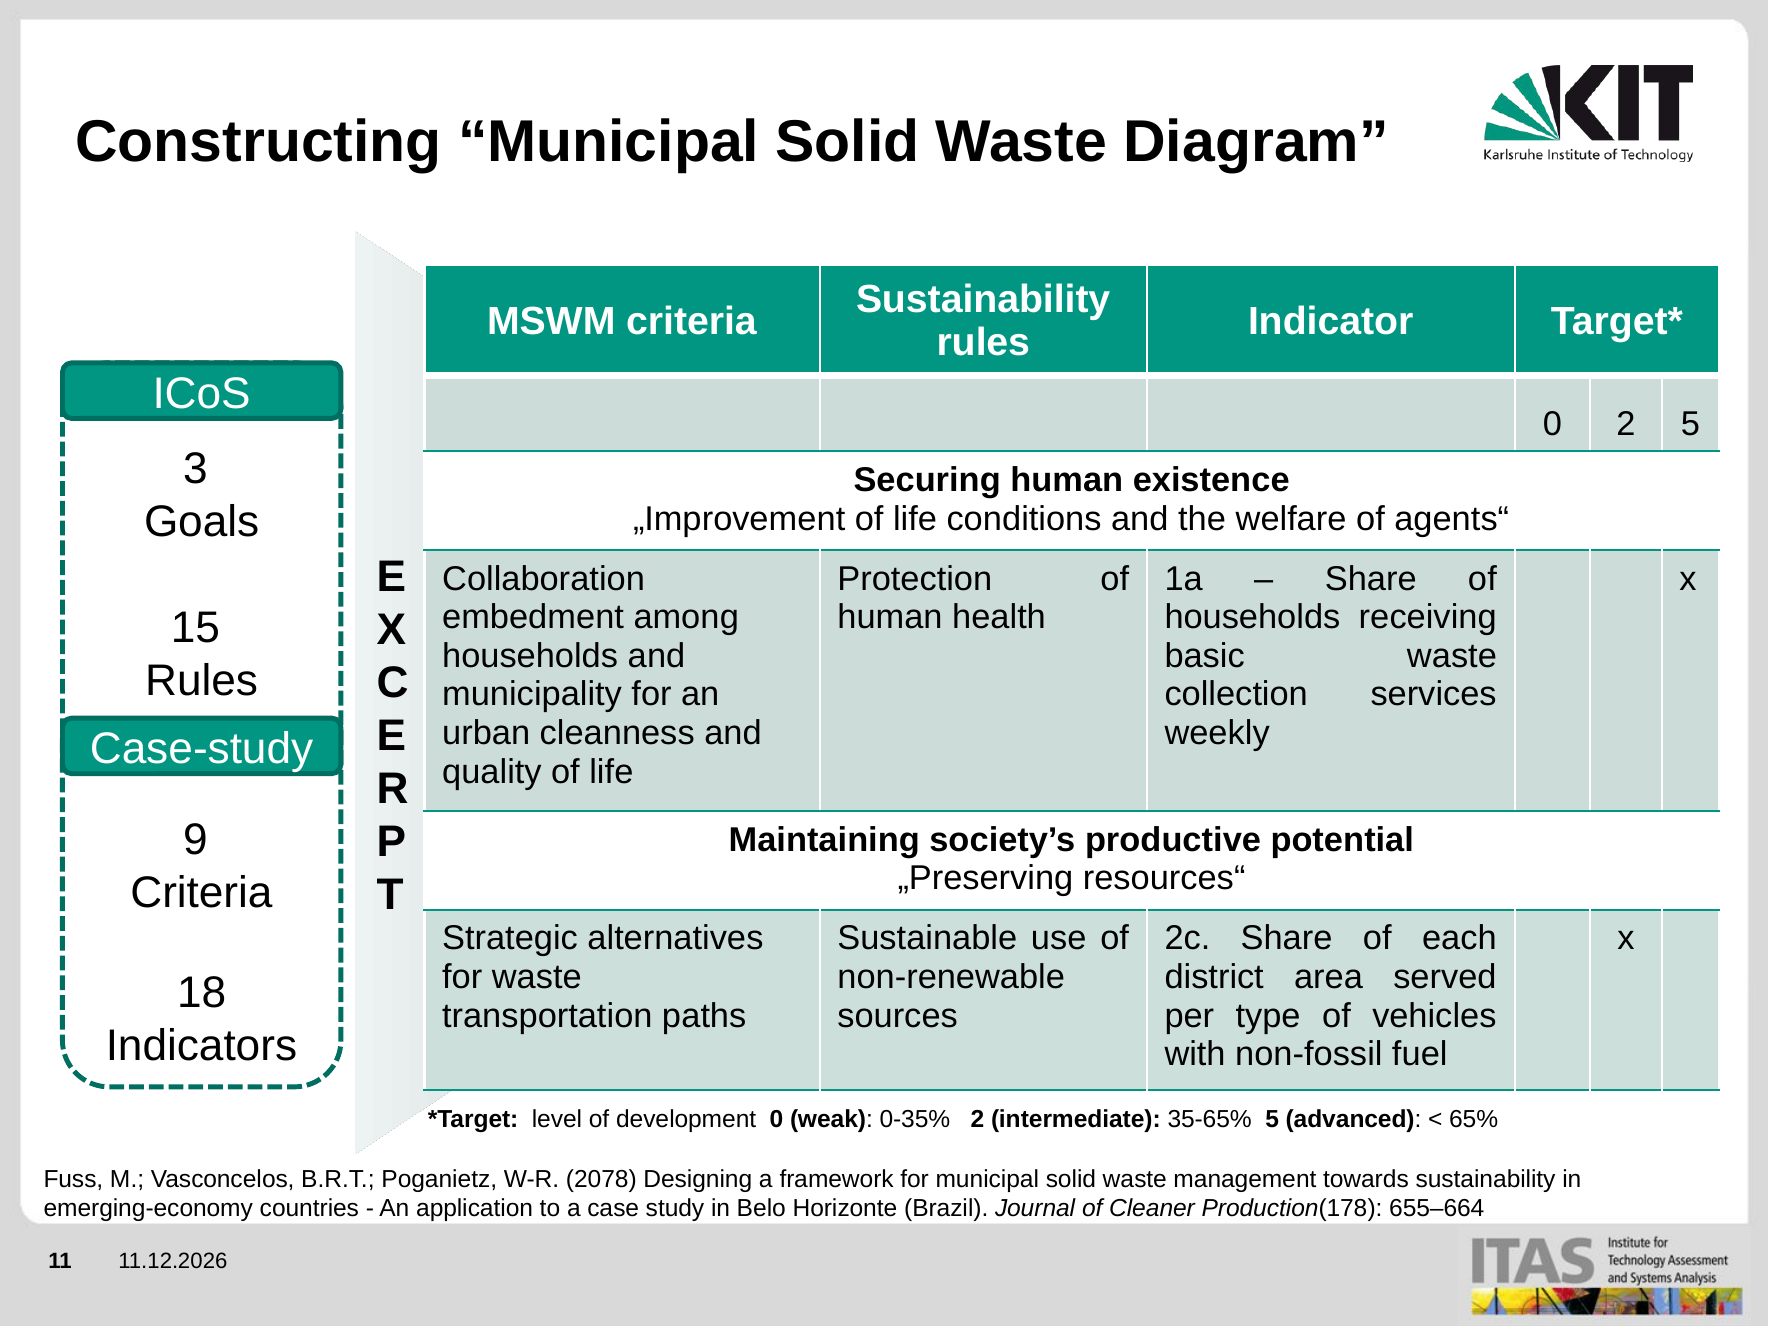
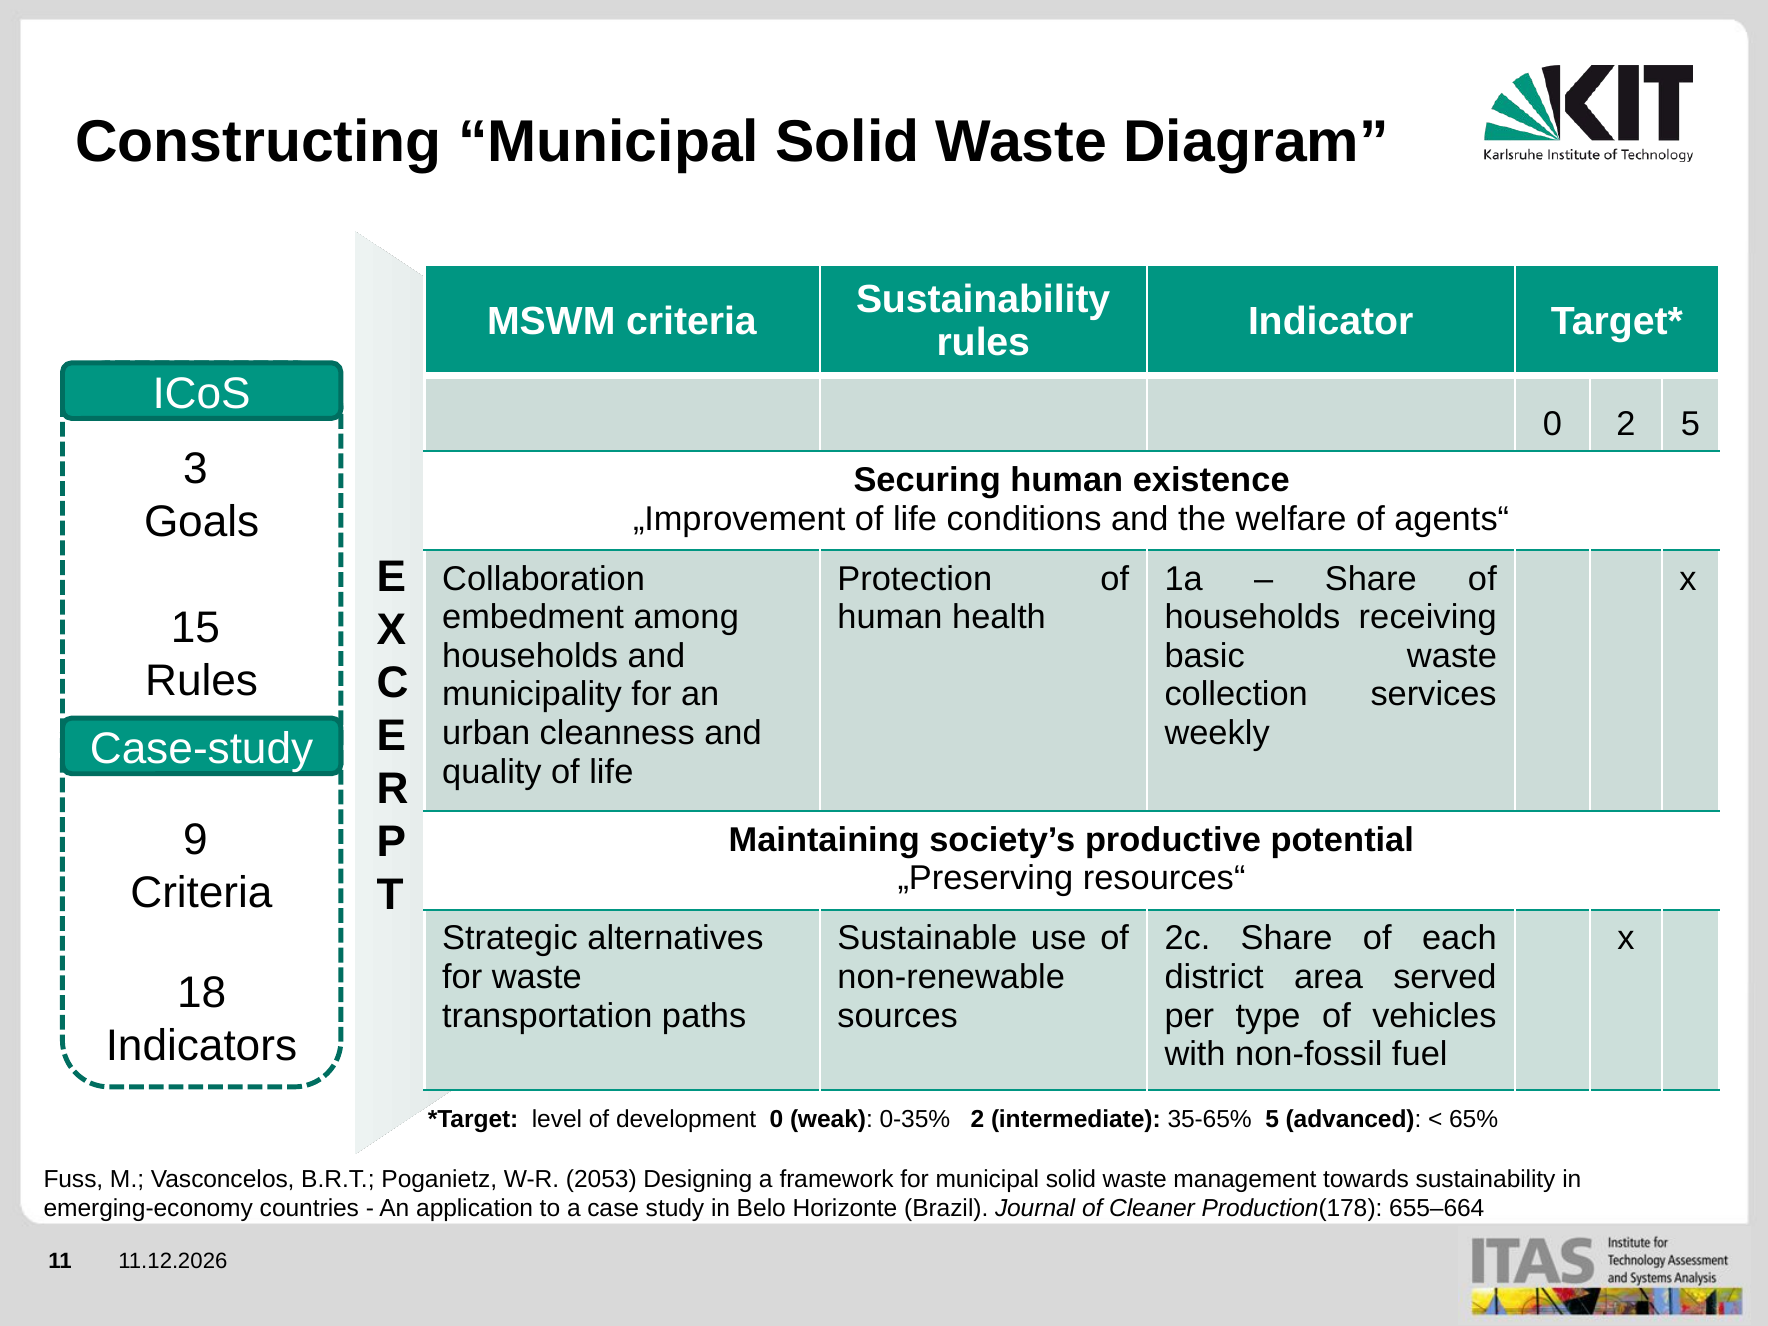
2078: 2078 -> 2053
